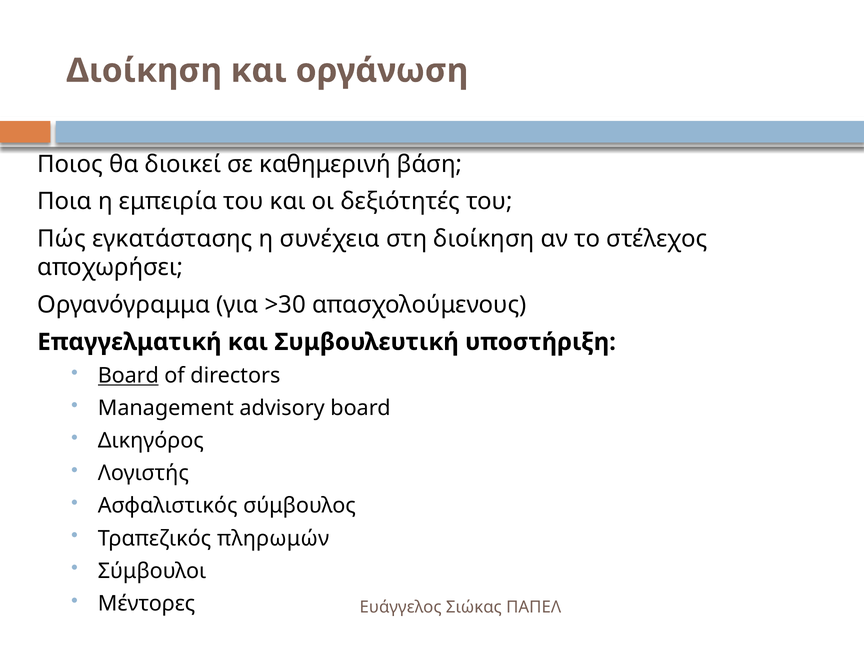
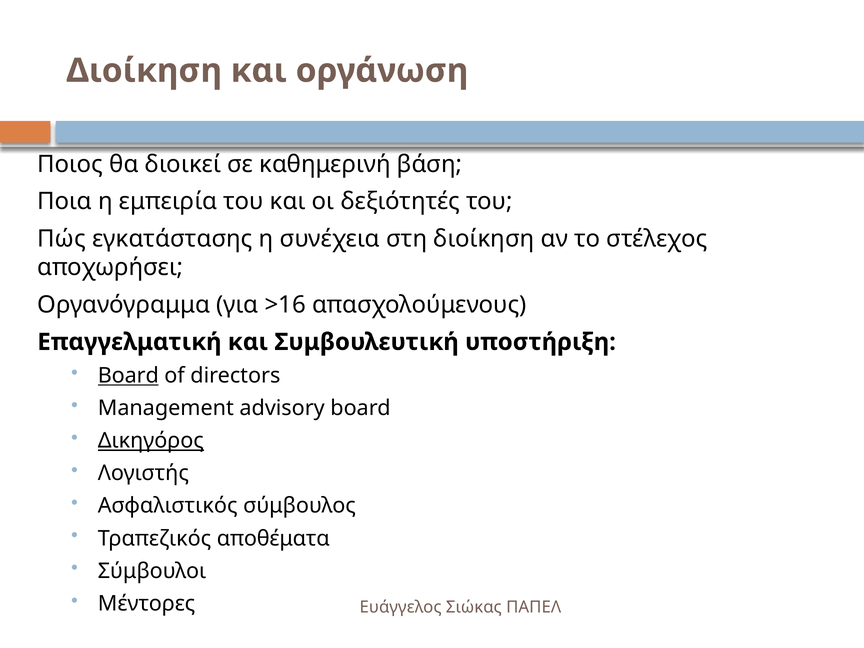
>30: >30 -> >16
Δικηγόρος underline: none -> present
πληρωμών: πληρωμών -> αποθέματα
